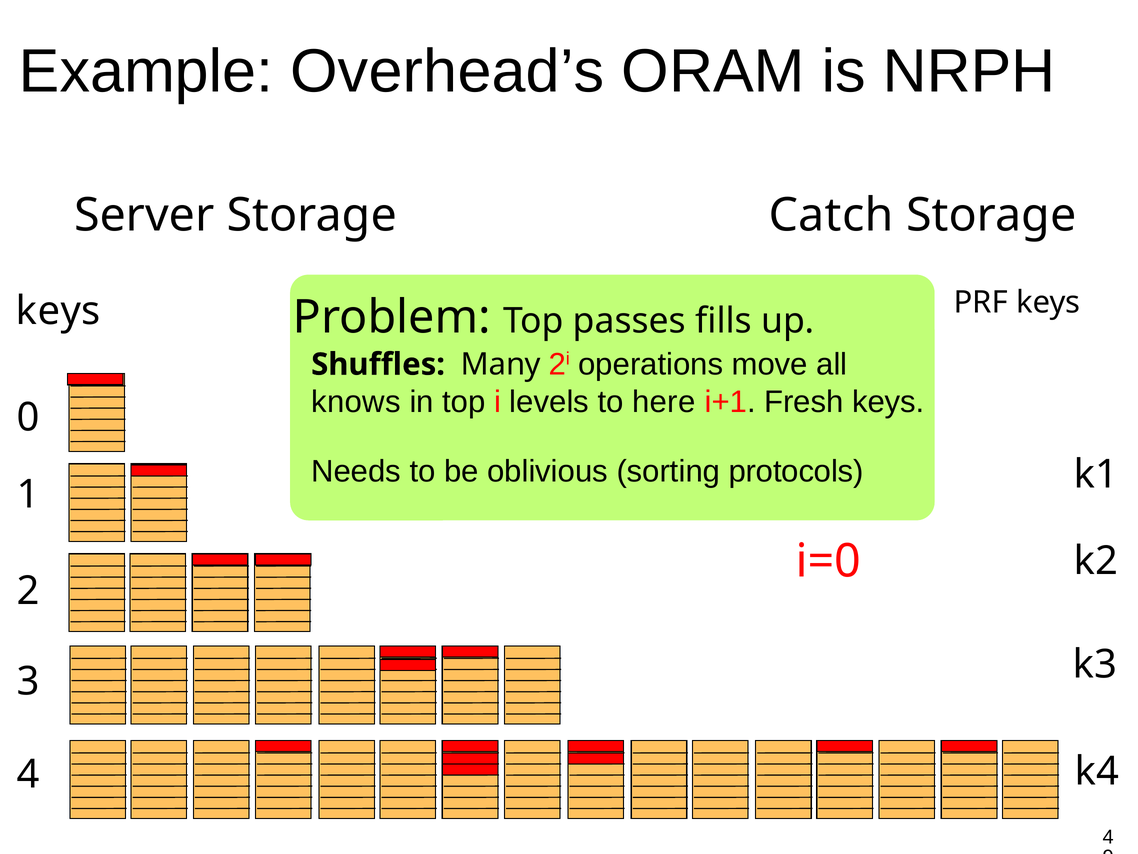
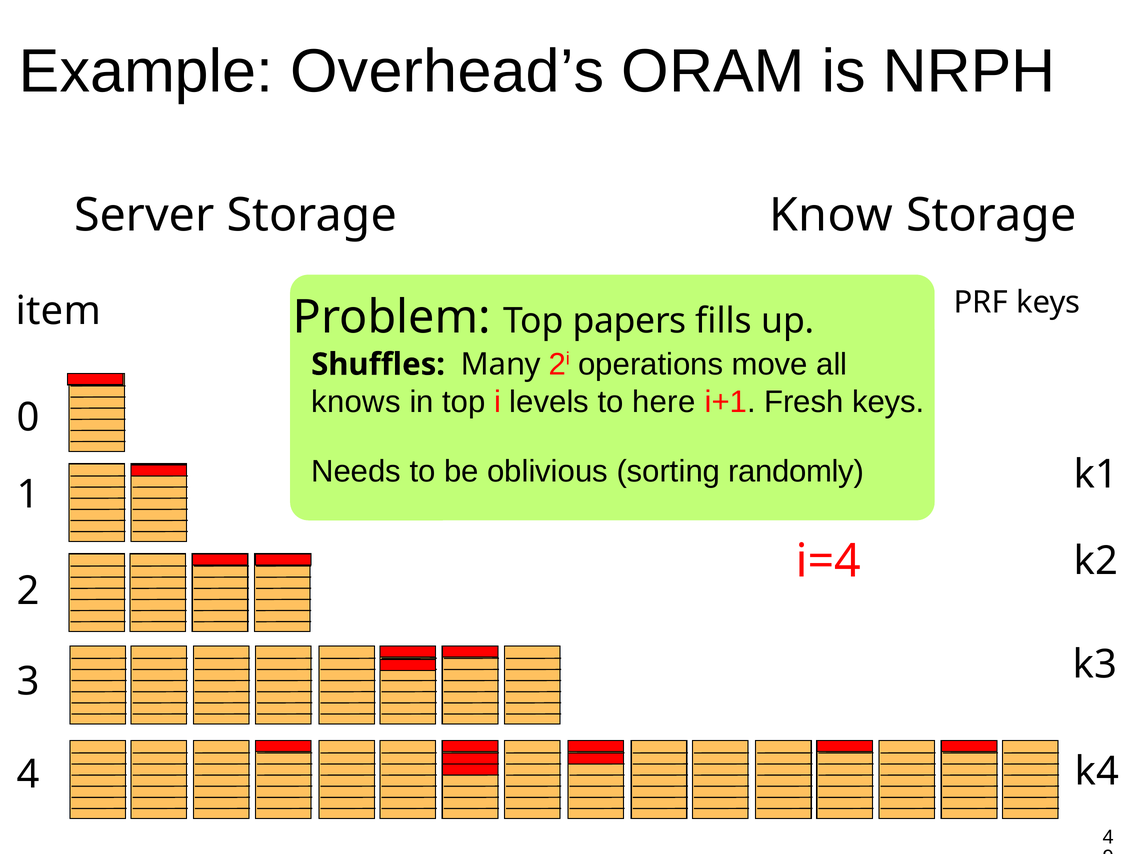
Catch: Catch -> Know
keys at (58, 311): keys -> item
passes: passes -> papers
protocols: protocols -> randomly
i=0: i=0 -> i=4
